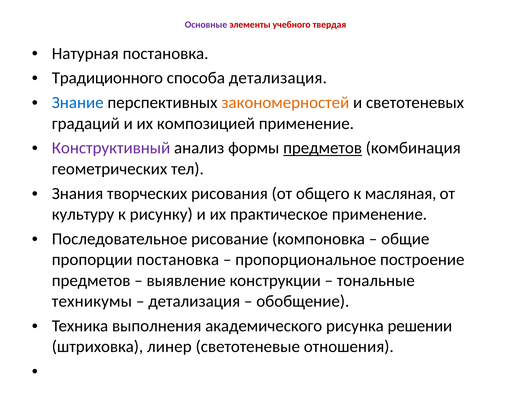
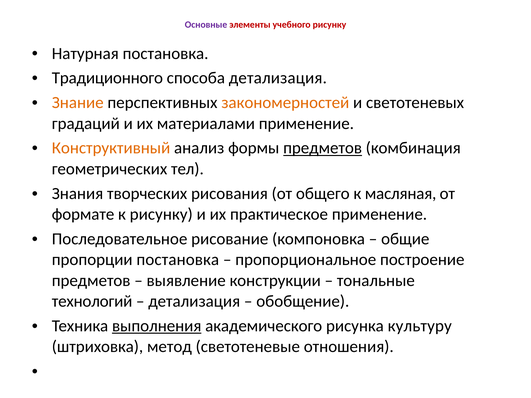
учебного твердая: твердая -> рисунку
Знание colour: blue -> orange
композицией: композицией -> материалами
Конструктивный colour: purple -> orange
культуру: культуру -> формате
техникумы: техникумы -> технологий
выполнения underline: none -> present
решении: решении -> культуру
линер: линер -> метод
